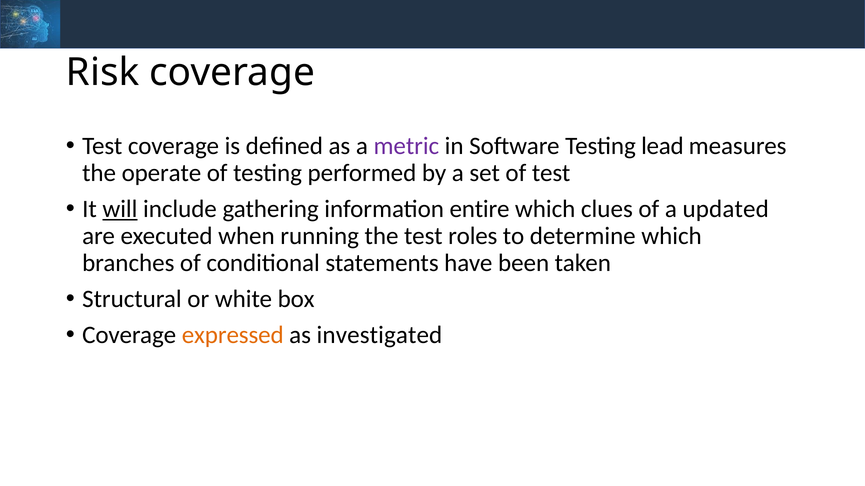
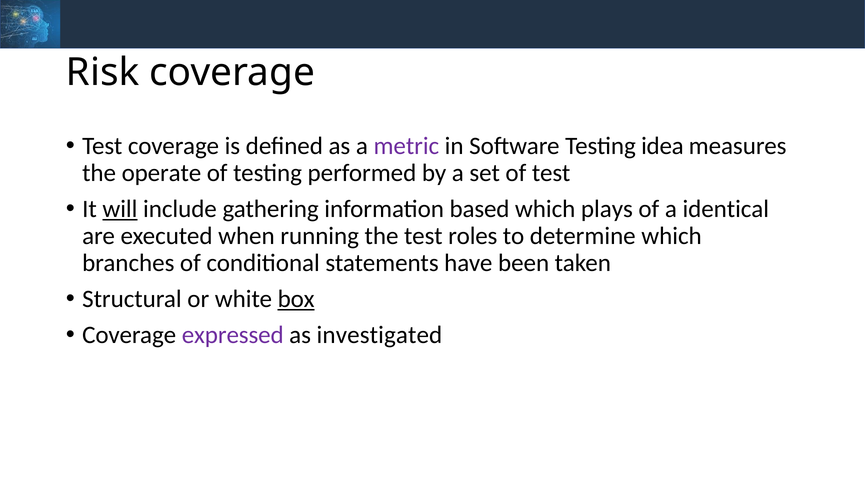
lead: lead -> idea
entire: entire -> based
clues: clues -> plays
updated: updated -> identical
box underline: none -> present
expressed colour: orange -> purple
